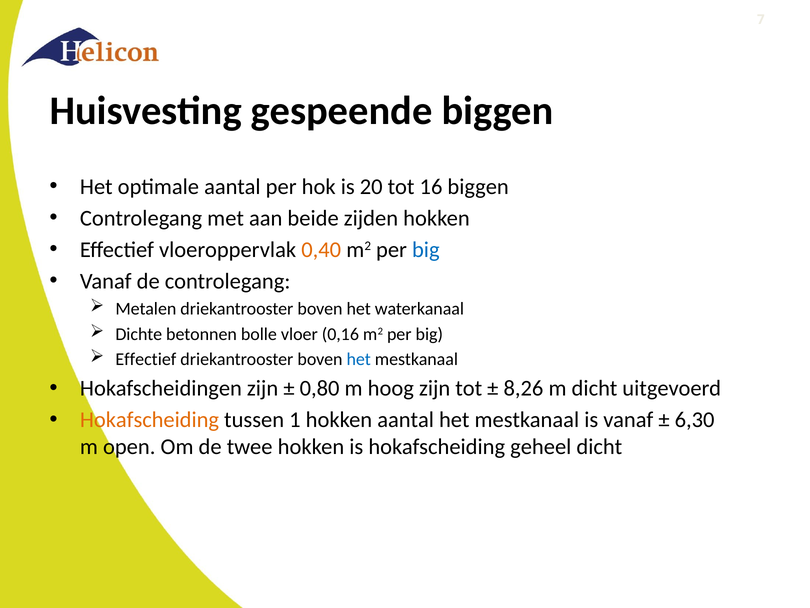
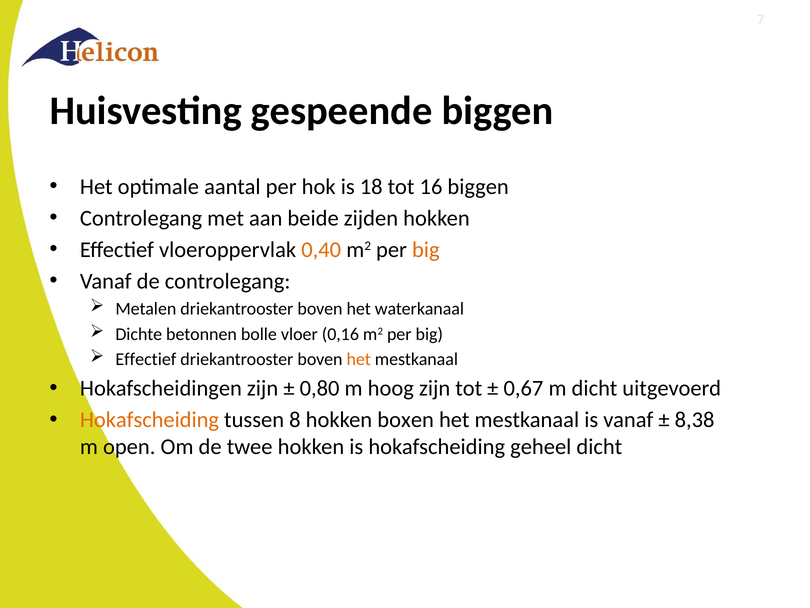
20: 20 -> 18
big at (426, 250) colour: blue -> orange
het at (359, 359) colour: blue -> orange
8,26: 8,26 -> 0,67
1: 1 -> 8
hokken aantal: aantal -> boxen
6,30: 6,30 -> 8,38
